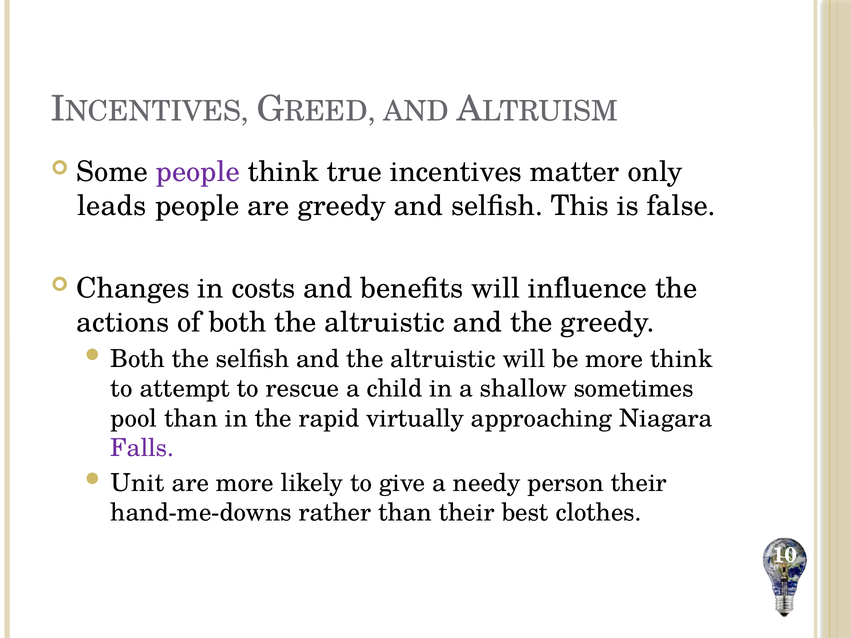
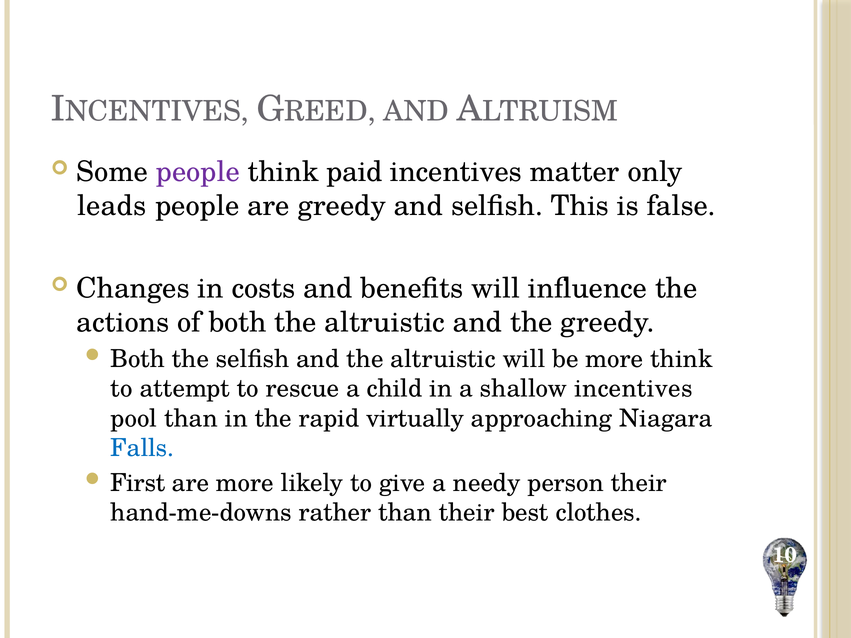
true: true -> paid
shallow sometimes: sometimes -> incentives
Falls colour: purple -> blue
Unit: Unit -> First
